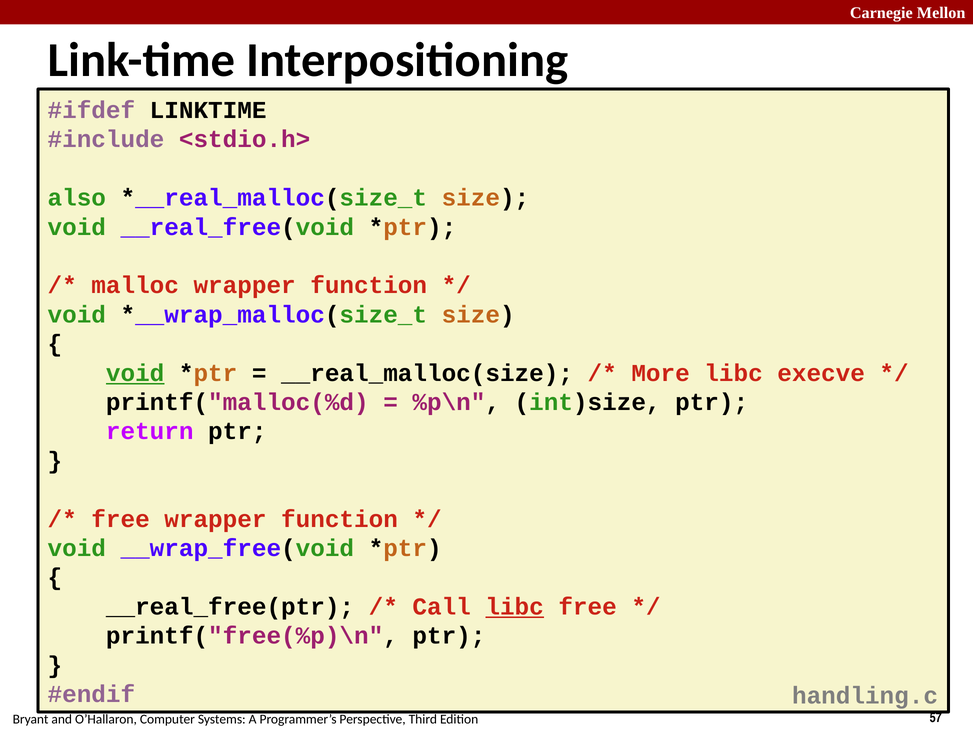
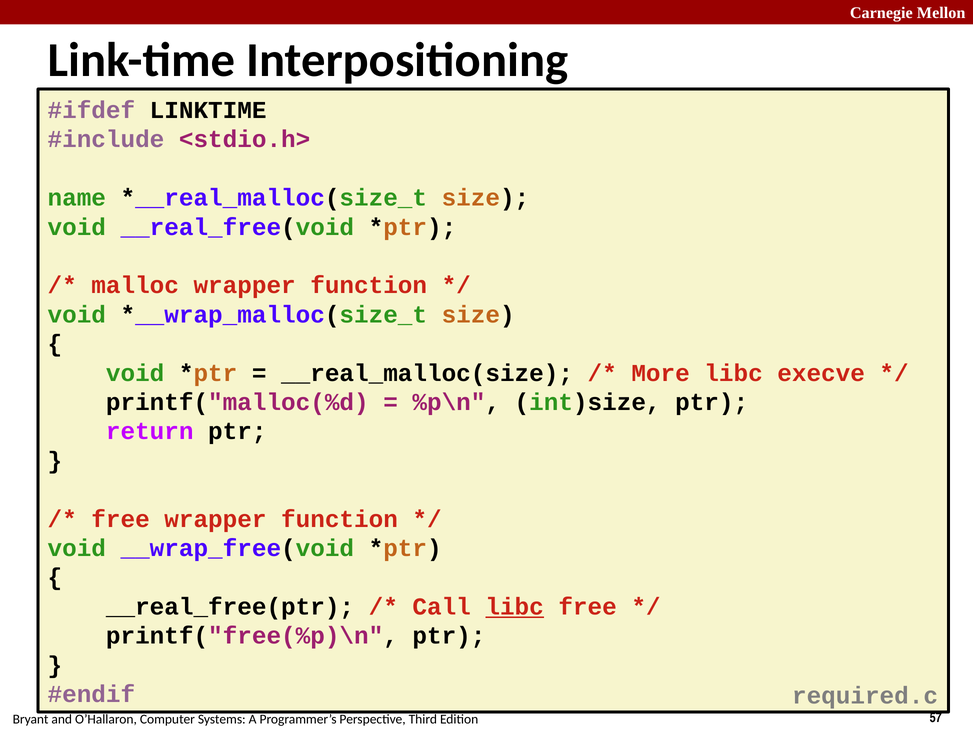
also: also -> name
void at (135, 373) underline: present -> none
handling.c: handling.c -> required.c
